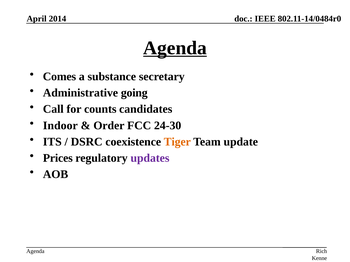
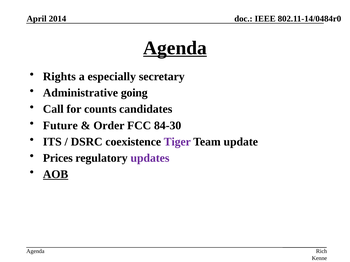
Comes: Comes -> Rights
substance: substance -> especially
Indoor: Indoor -> Future
24-30: 24-30 -> 84-30
Tiger colour: orange -> purple
AOB underline: none -> present
